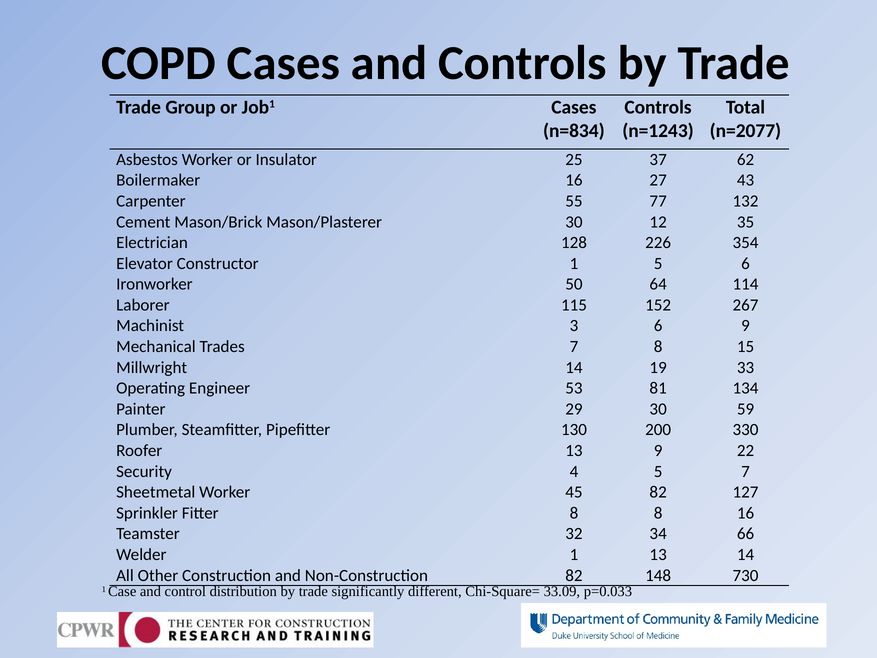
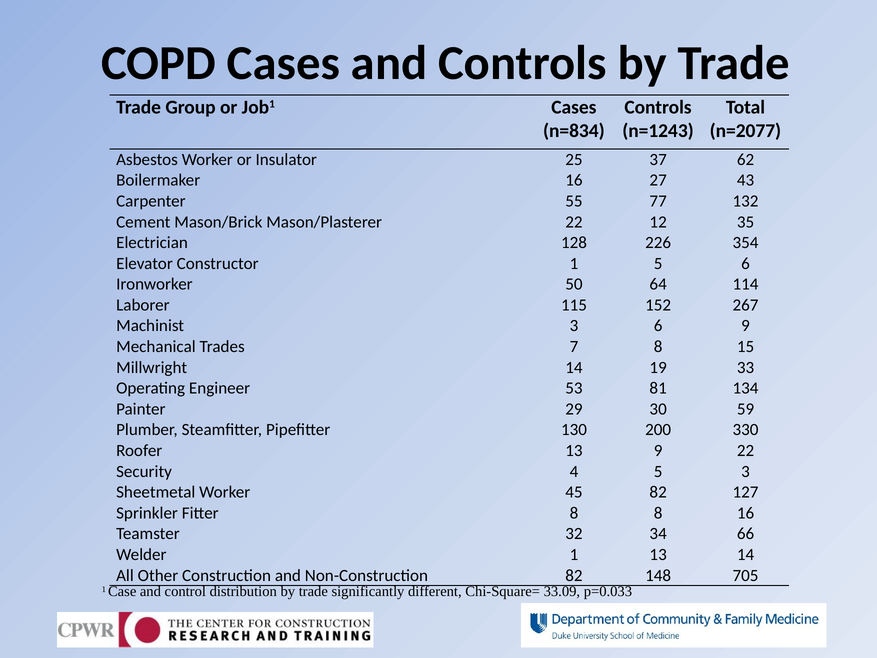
Mason/Plasterer 30: 30 -> 22
5 7: 7 -> 3
730: 730 -> 705
